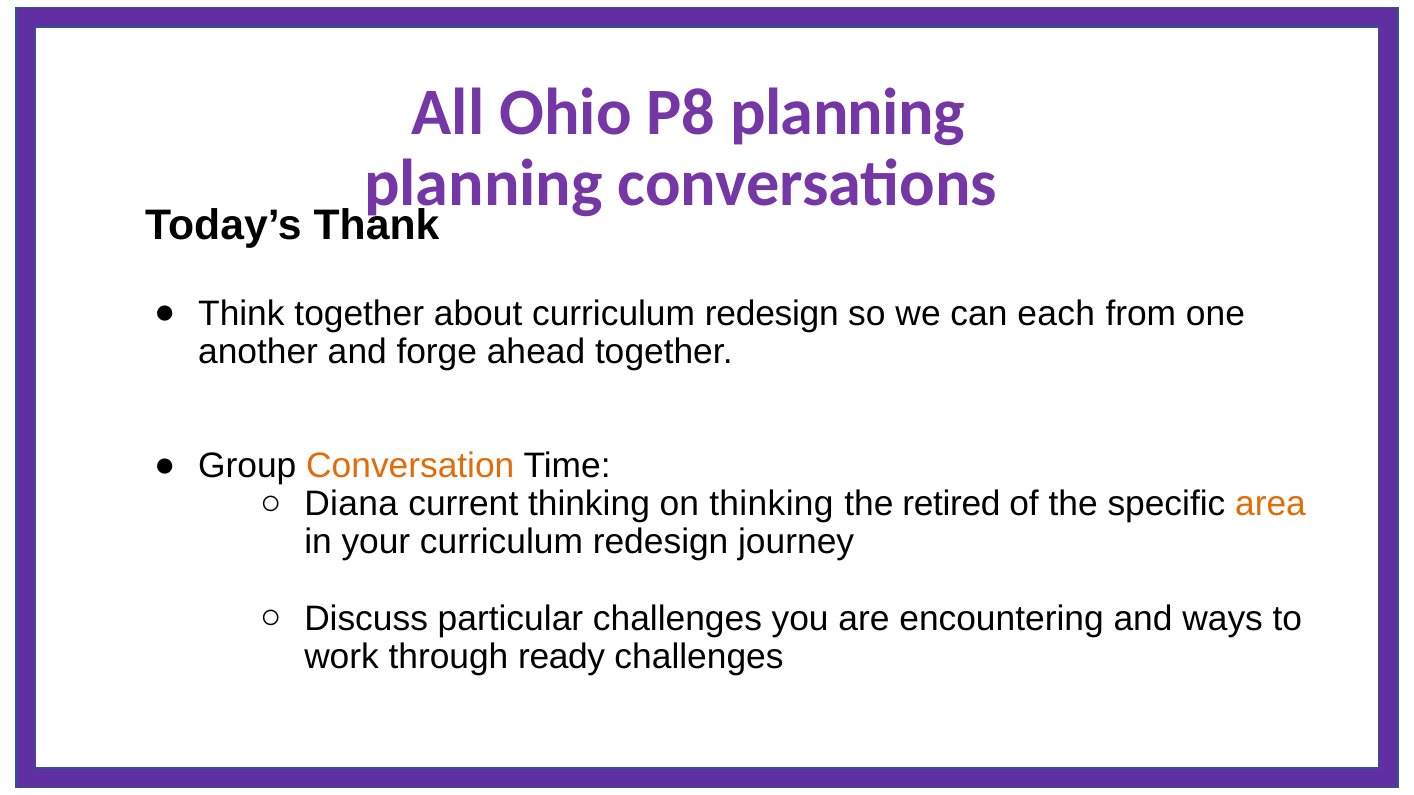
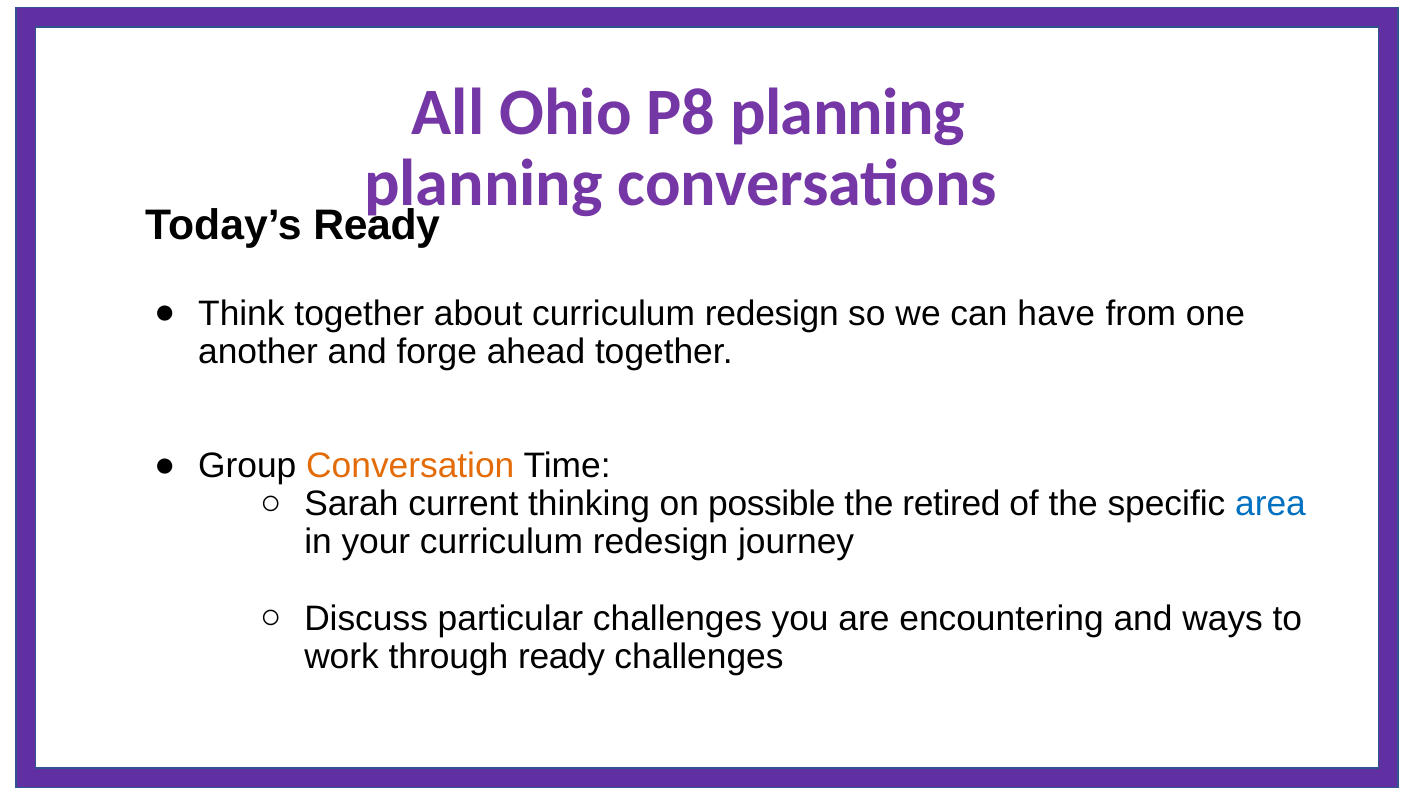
Today’s Thank: Thank -> Ready
each: each -> have
Diana: Diana -> Sarah
on thinking: thinking -> possible
area colour: orange -> blue
